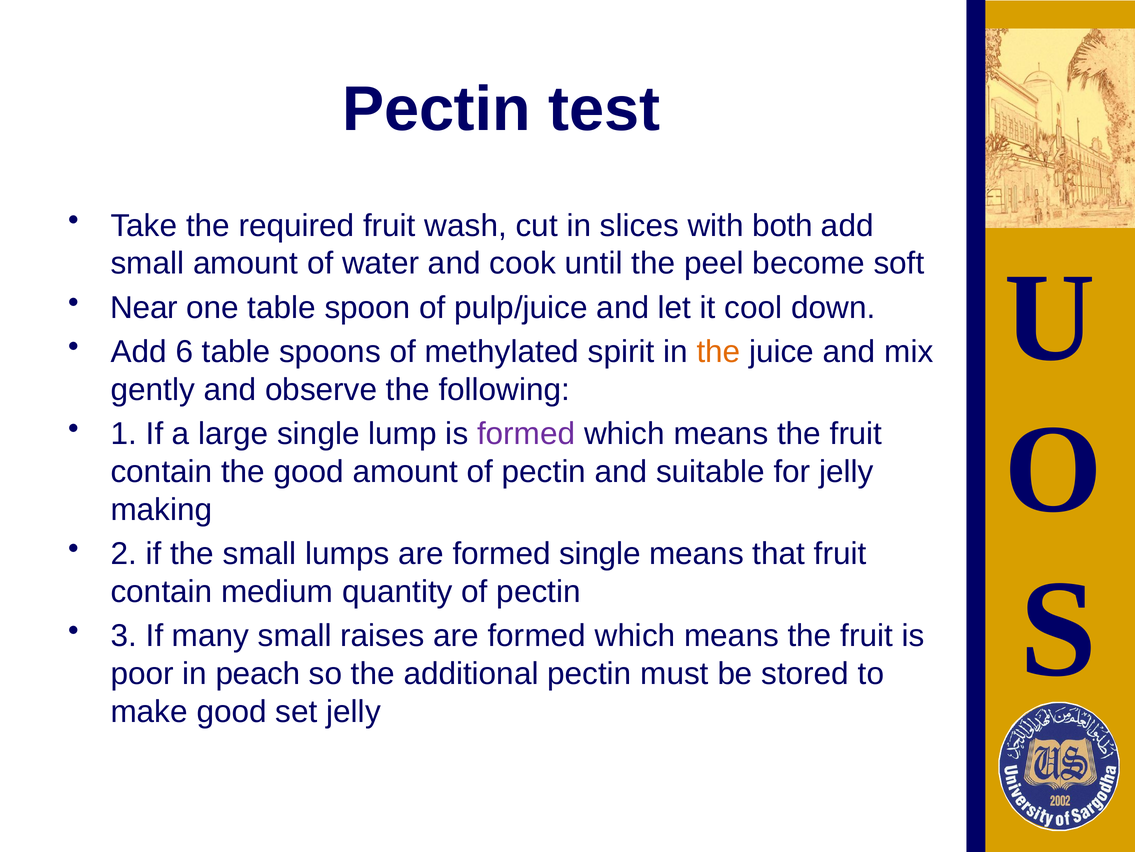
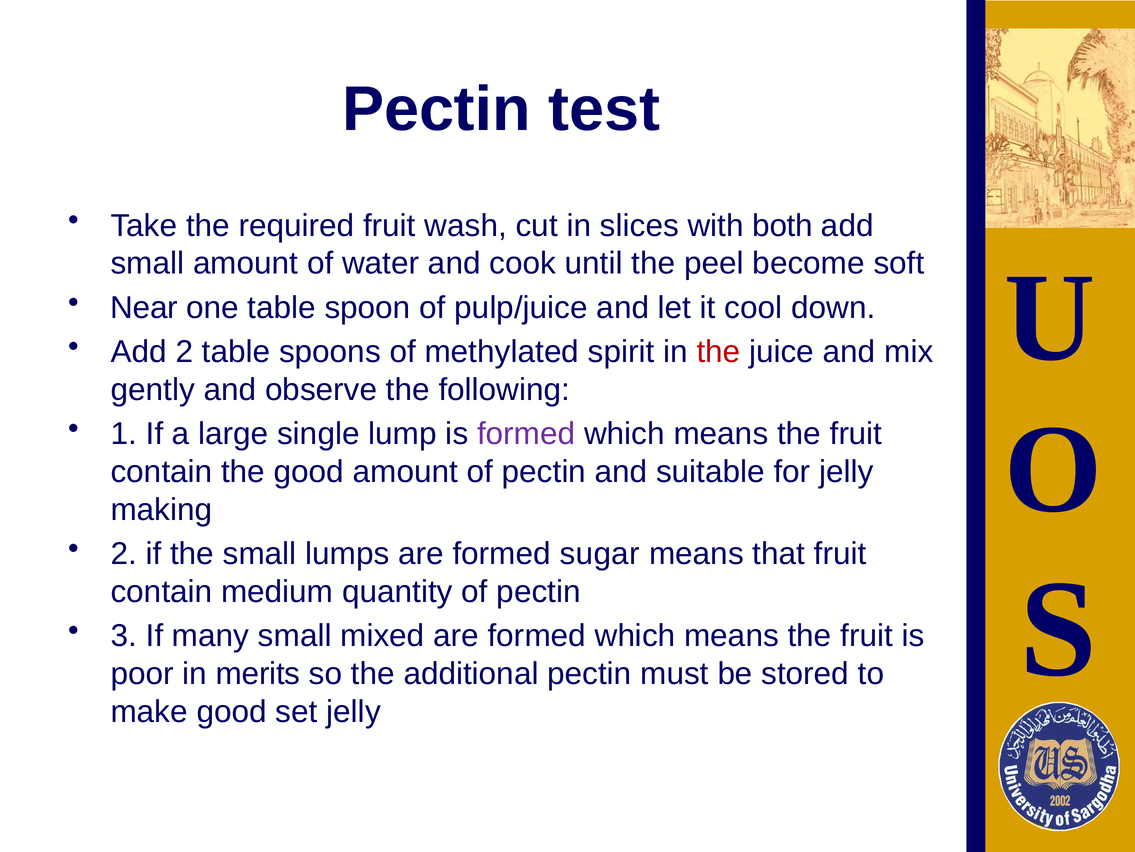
Add 6: 6 -> 2
the at (718, 352) colour: orange -> red
formed single: single -> sugar
raises: raises -> mixed
peach: peach -> merits
